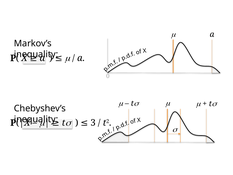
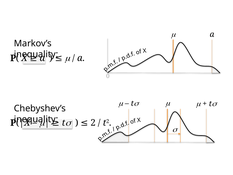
3: 3 -> 2
